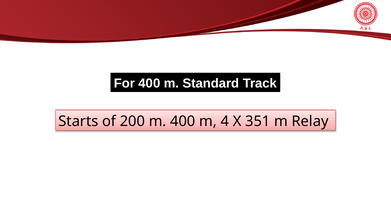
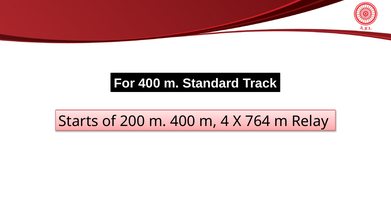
351: 351 -> 764
